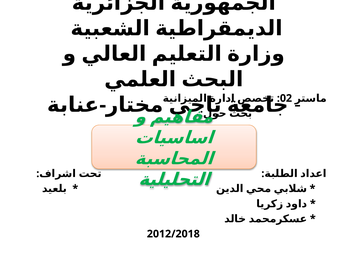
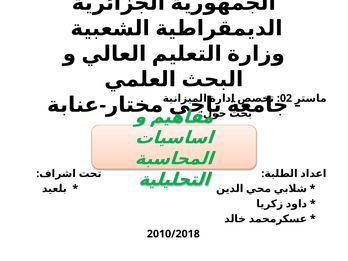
2012/2018: 2012/2018 -> 2010/2018
